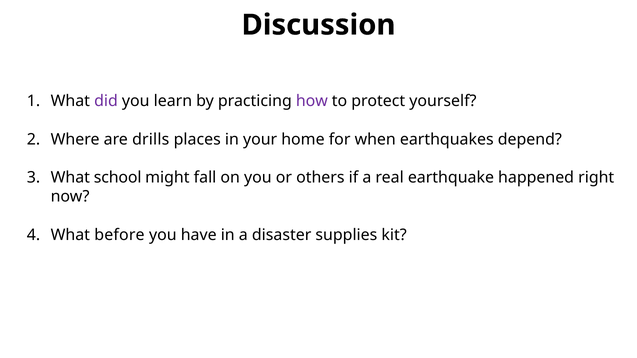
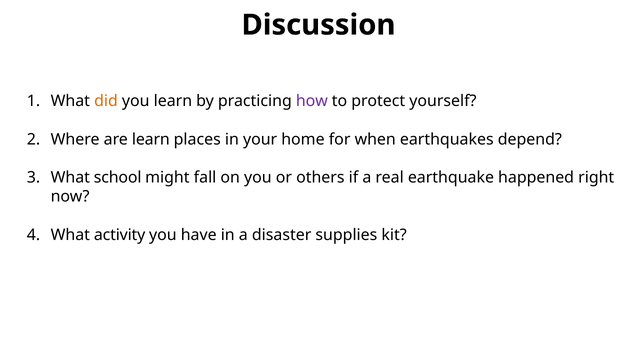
did colour: purple -> orange
are drills: drills -> learn
before: before -> activity
